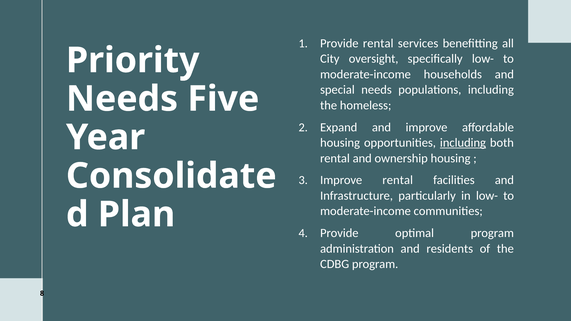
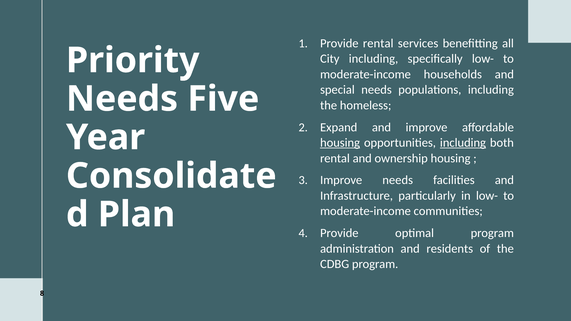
City oversight: oversight -> including
housing at (340, 143) underline: none -> present
Improve rental: rental -> needs
